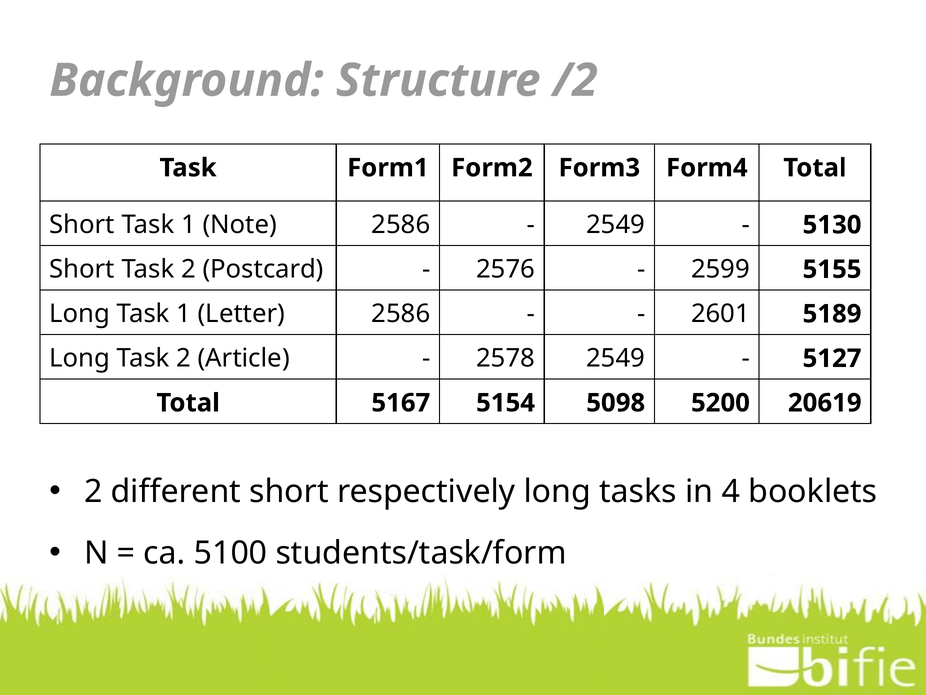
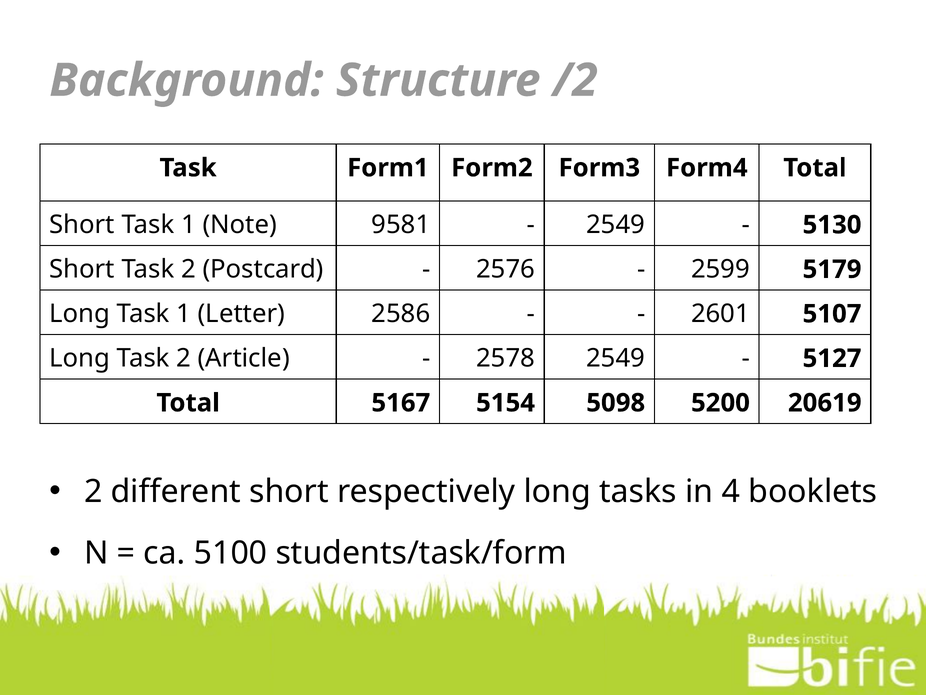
Note 2586: 2586 -> 9581
5155: 5155 -> 5179
5189: 5189 -> 5107
